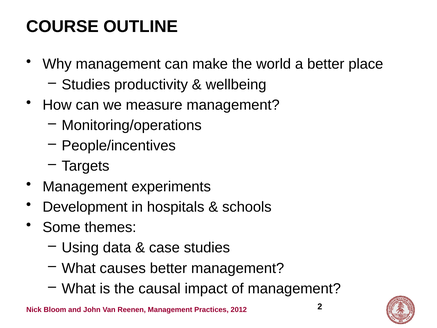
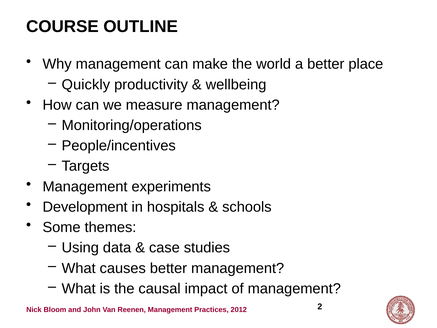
Studies at (86, 85): Studies -> Quickly
